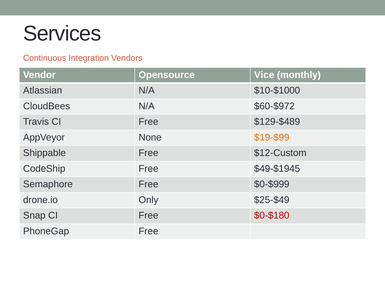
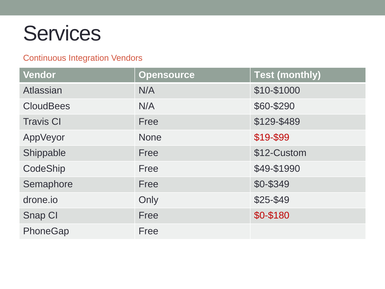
Vice: Vice -> Test
$60-$972: $60-$972 -> $60-$290
$19-$99 colour: orange -> red
$49-$1945: $49-$1945 -> $49-$1990
$0-$999: $0-$999 -> $0-$349
